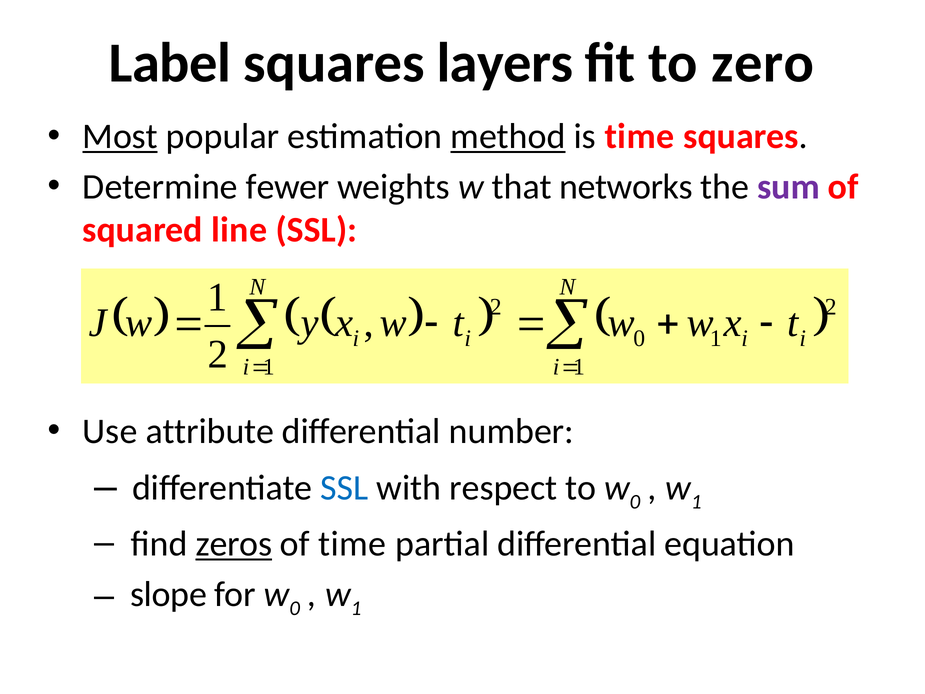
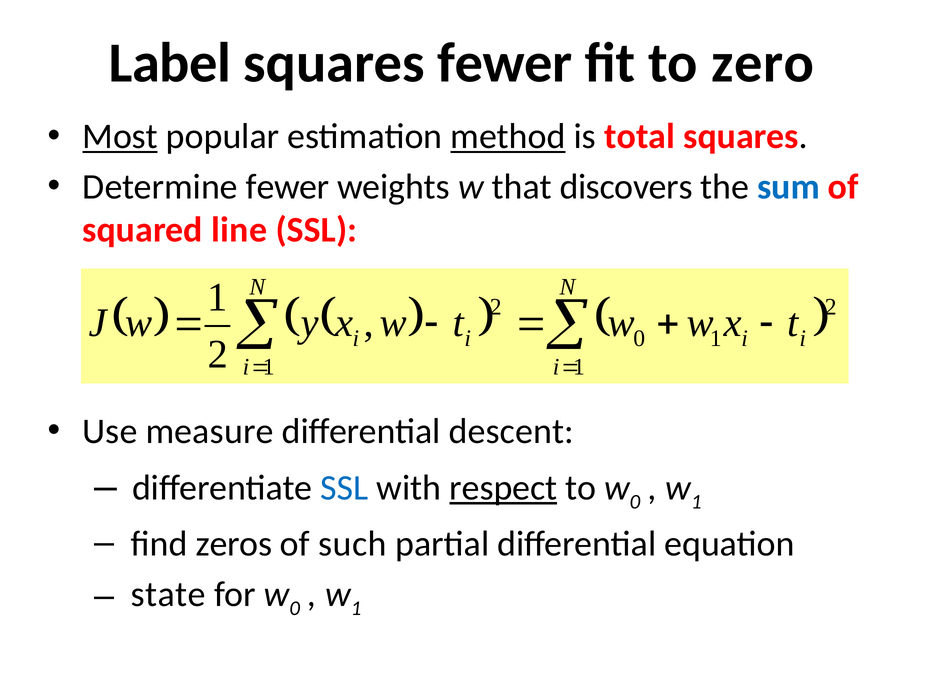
squares layers: layers -> fewer
is time: time -> total
networks: networks -> discovers
sum colour: purple -> blue
attribute: attribute -> measure
number: number -> descent
respect underline: none -> present
zeros underline: present -> none
of time: time -> such
slope: slope -> state
